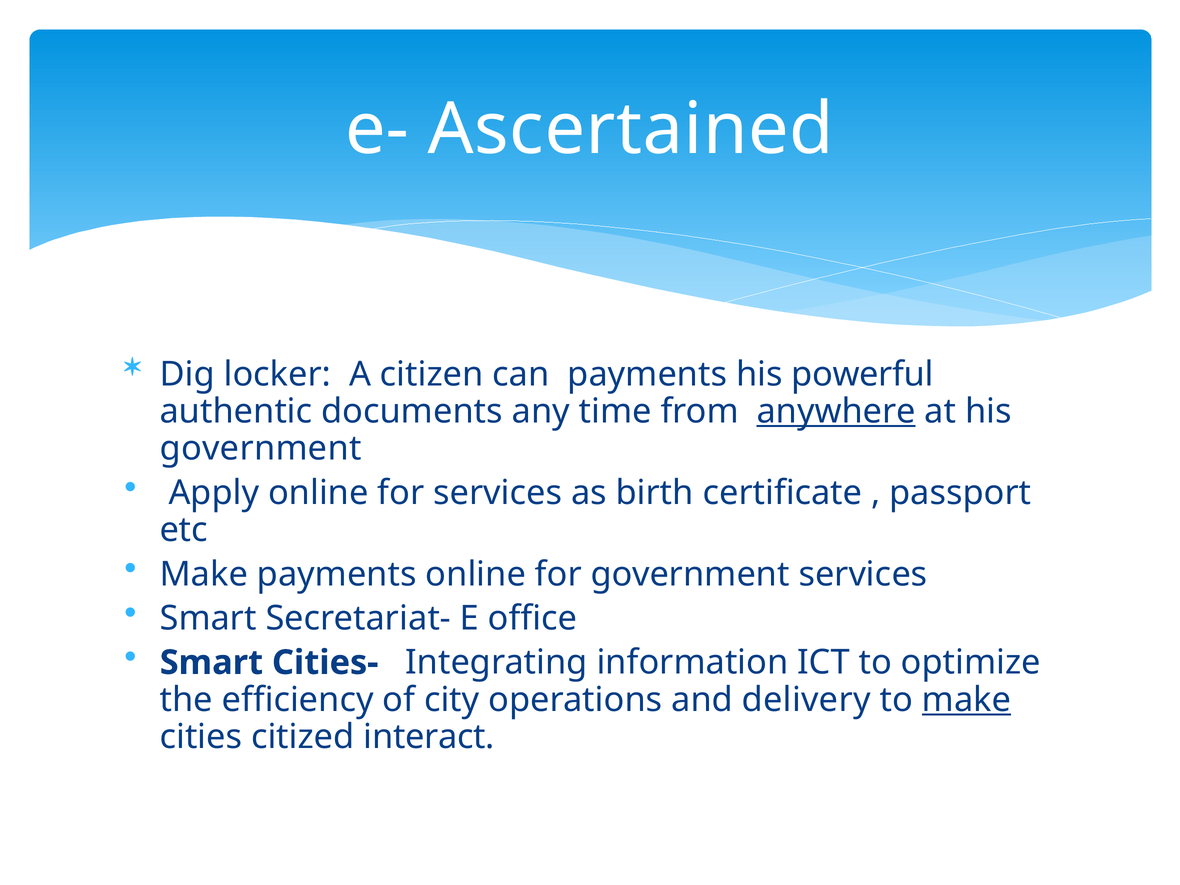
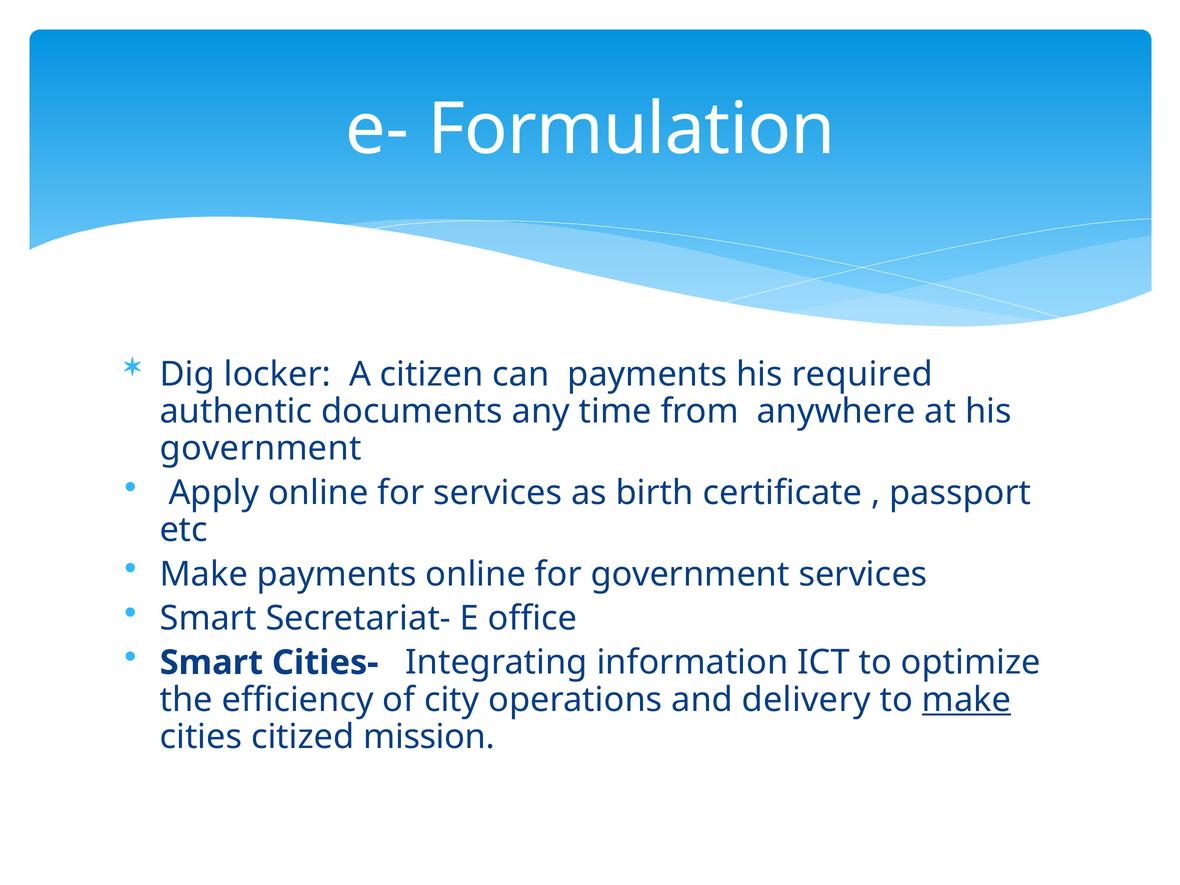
Ascertained: Ascertained -> Formulation
powerful: powerful -> required
anywhere underline: present -> none
interact: interact -> mission
